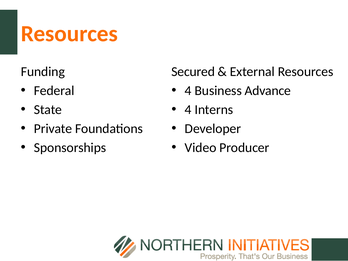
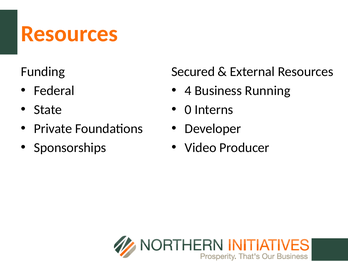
Advance: Advance -> Running
4 at (188, 110): 4 -> 0
